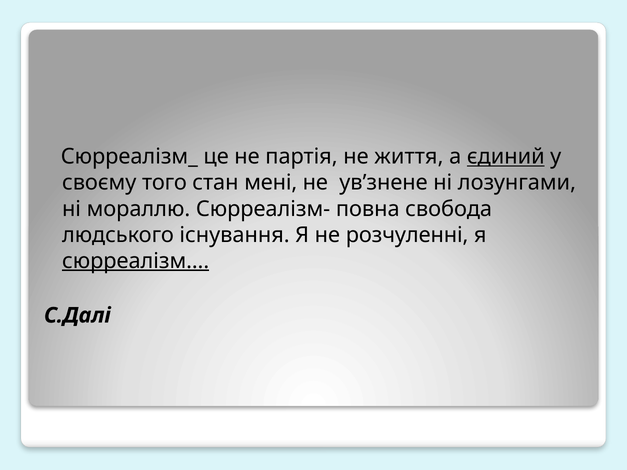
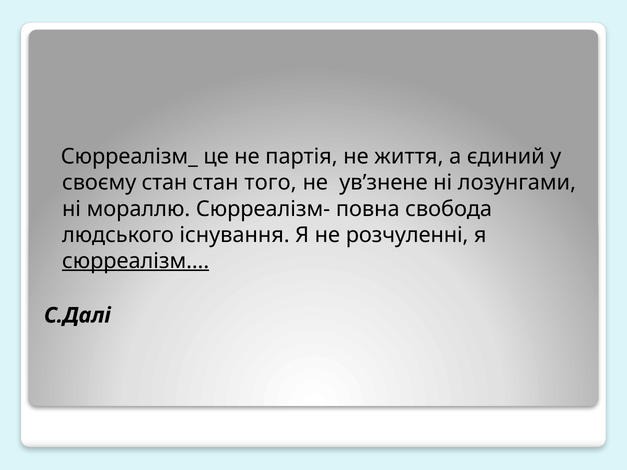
єдиний underline: present -> none
своєму того: того -> стан
мені: мені -> того
